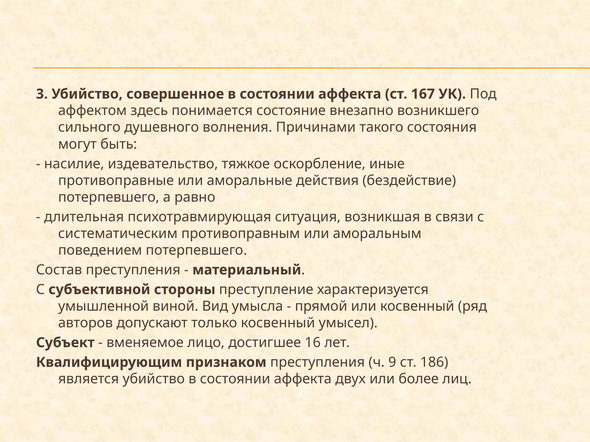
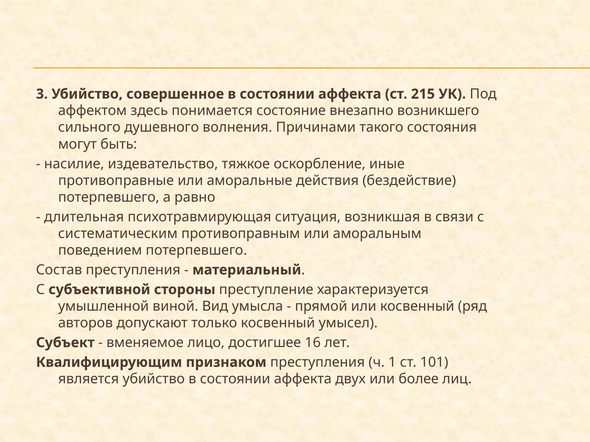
167: 167 -> 215
9: 9 -> 1
186: 186 -> 101
